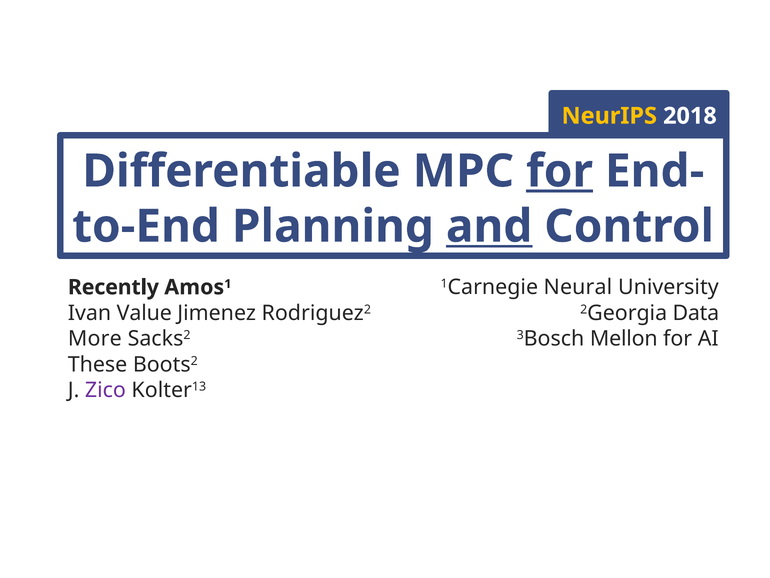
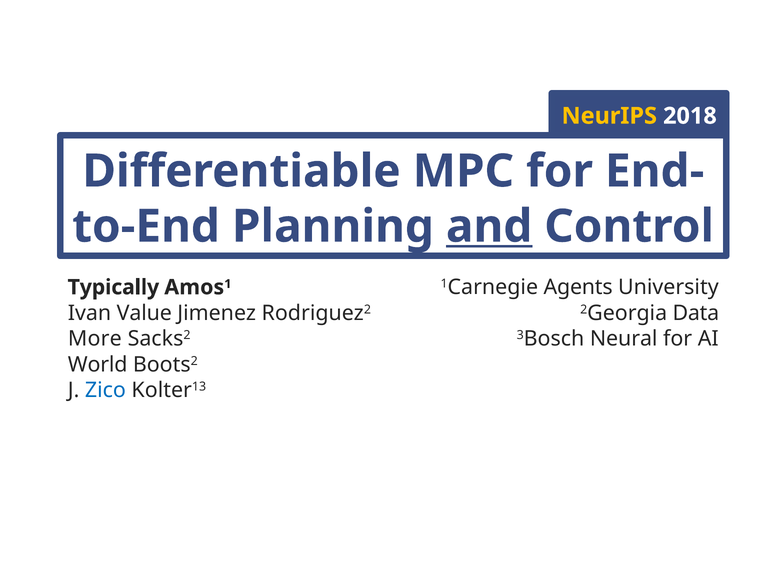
for at (560, 171) underline: present -> none
Neural: Neural -> Agents
Recently: Recently -> Typically
Mellon: Mellon -> Neural
These: These -> World
Zico colour: purple -> blue
